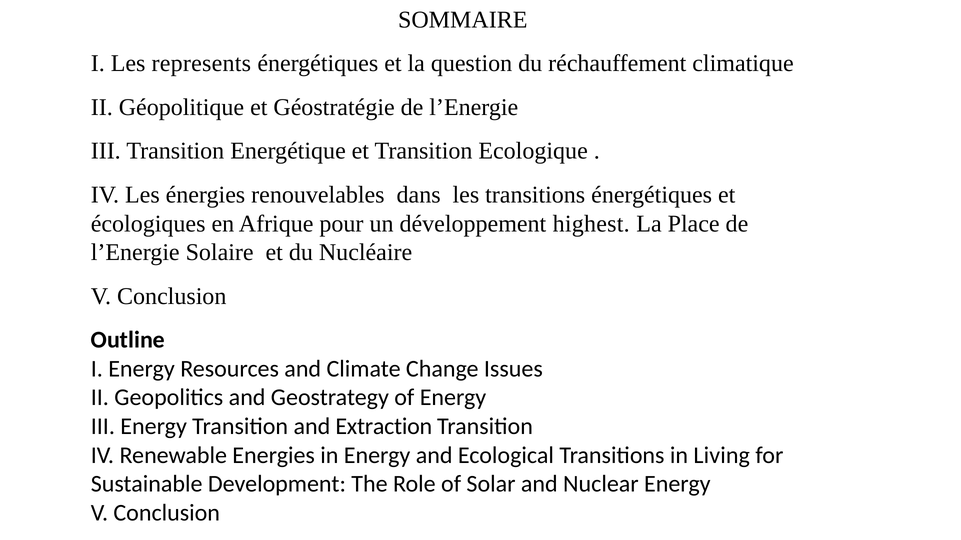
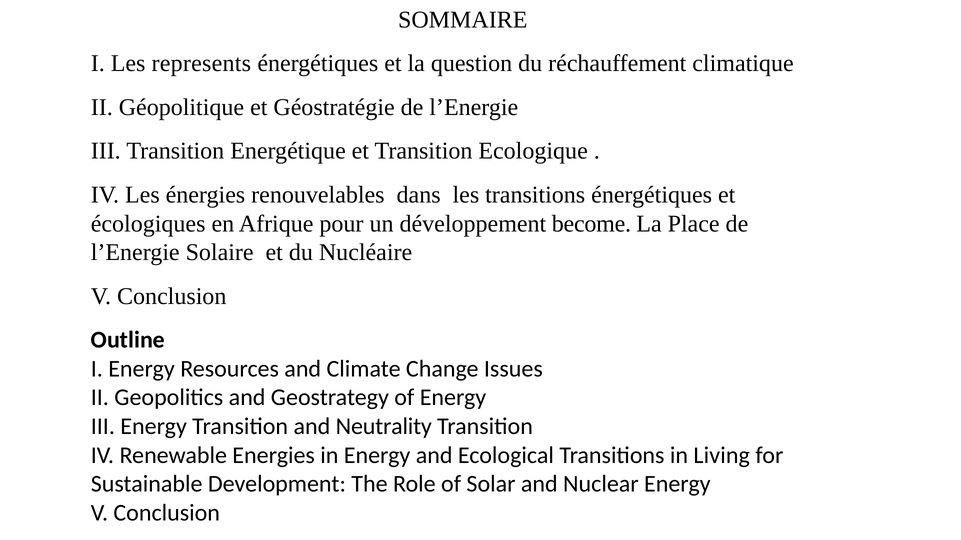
highest: highest -> become
Extraction: Extraction -> Neutrality
